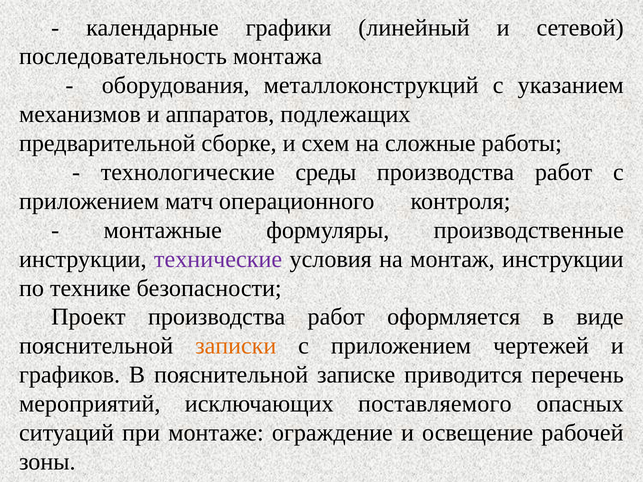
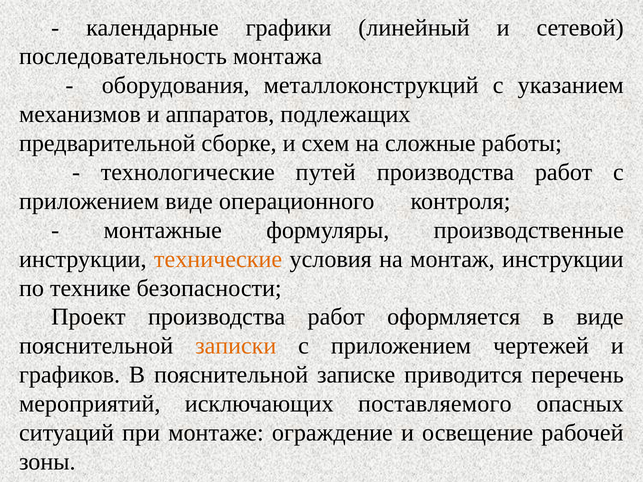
среды: среды -> путей
приложением матч: матч -> виде
технические colour: purple -> orange
